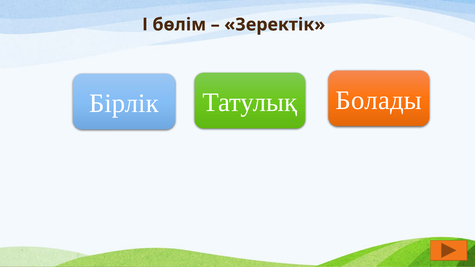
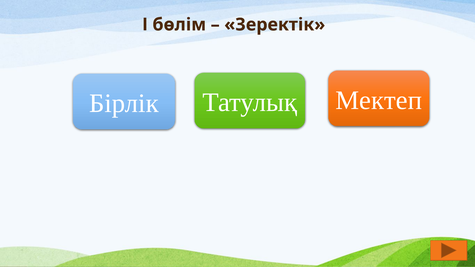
Болады: Болады -> Мектеп
